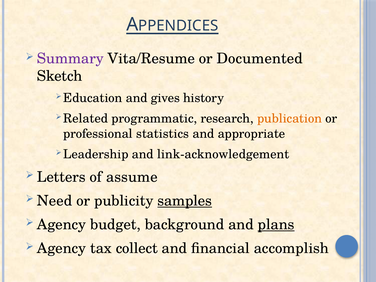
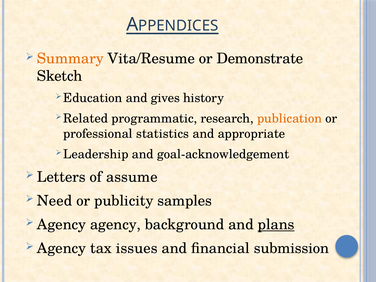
Summary colour: purple -> orange
Documented: Documented -> Demonstrate
link-acknowledgement: link-acknowledgement -> goal-acknowledgement
samples underline: present -> none
Agency budget: budget -> agency
collect: collect -> issues
accomplish: accomplish -> submission
